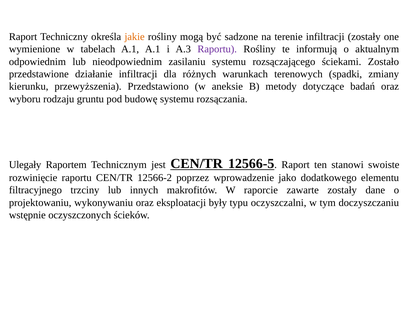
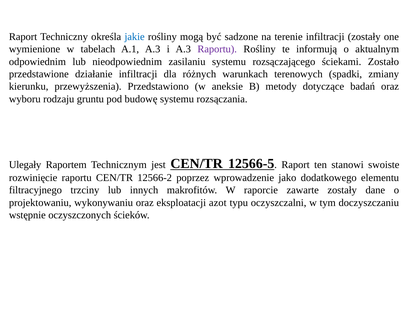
jakie colour: orange -> blue
A.1 A.1: A.1 -> A.3
były: były -> azot
